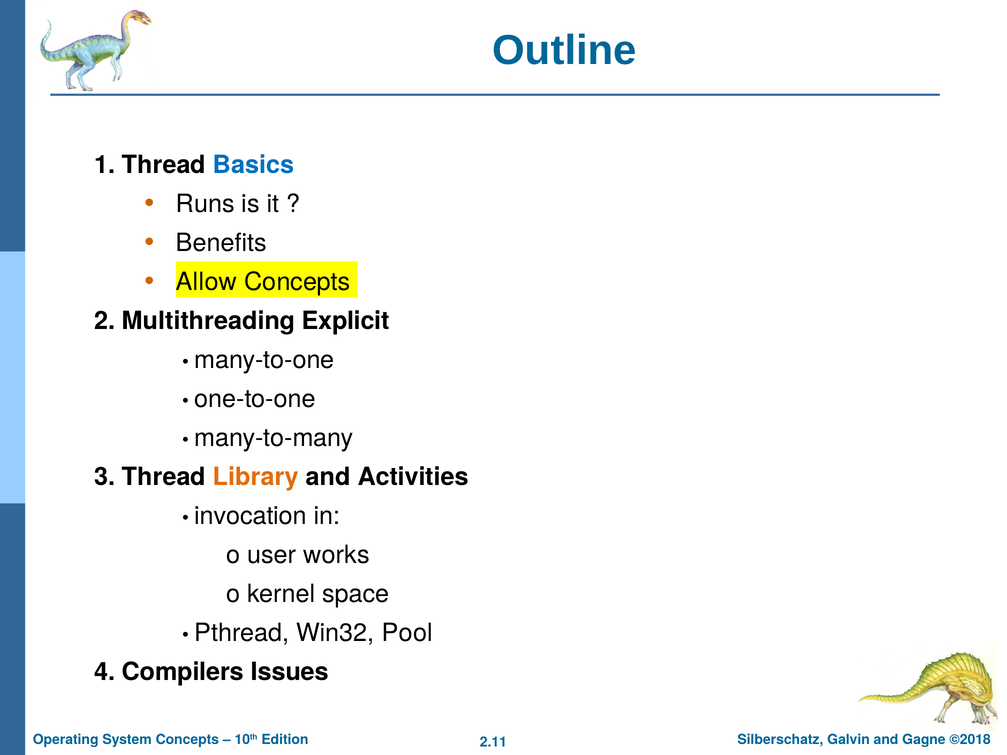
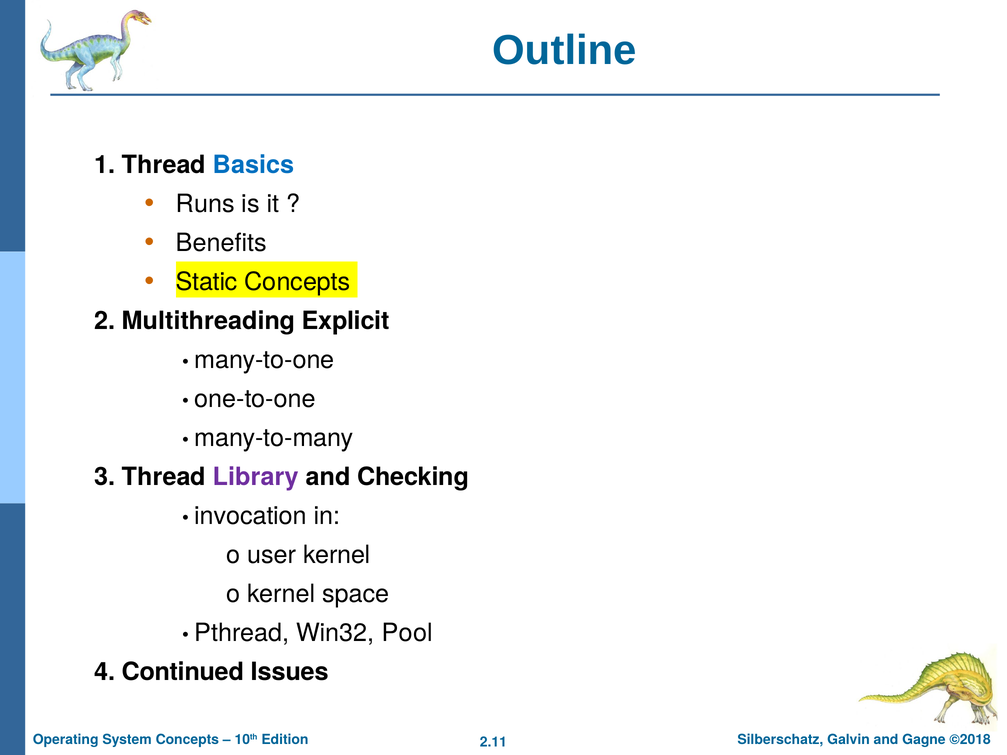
Allow: Allow -> Static
Library colour: orange -> purple
Activities: Activities -> Checking
user works: works -> kernel
Compilers: Compilers -> Continued
